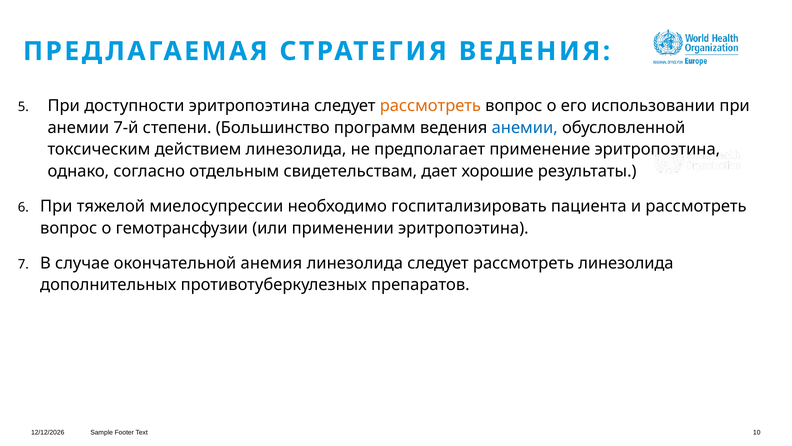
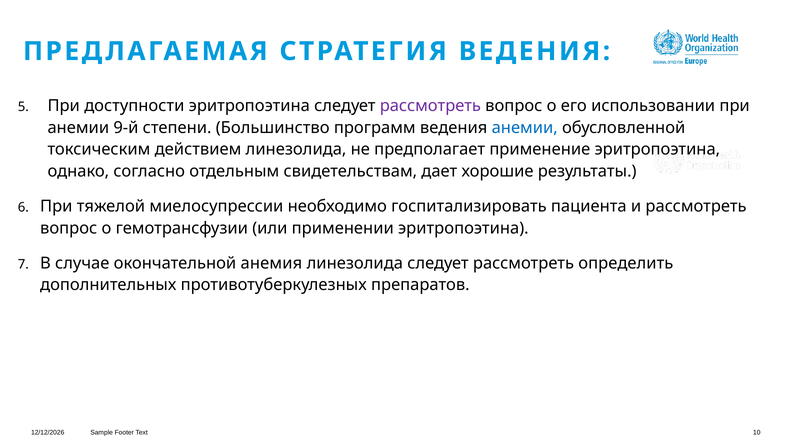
рассмотреть at (430, 106) colour: orange -> purple
7-й: 7-й -> 9-й
рассмотреть линезолида: линезолида -> определить
